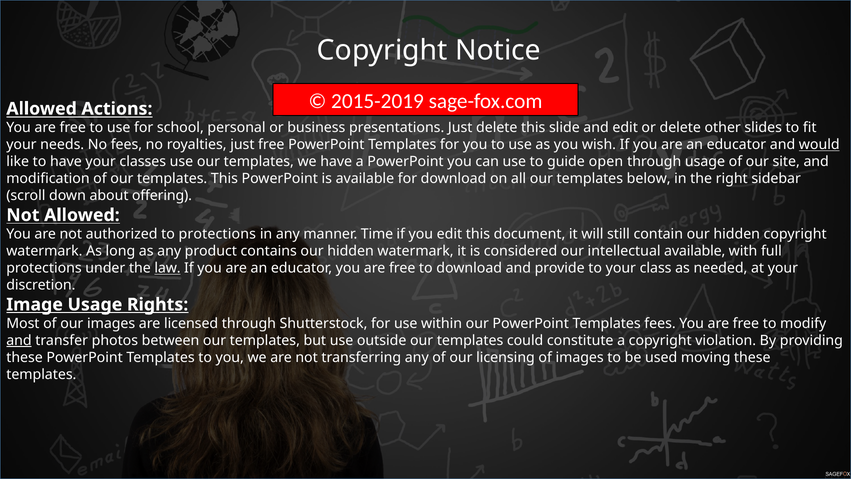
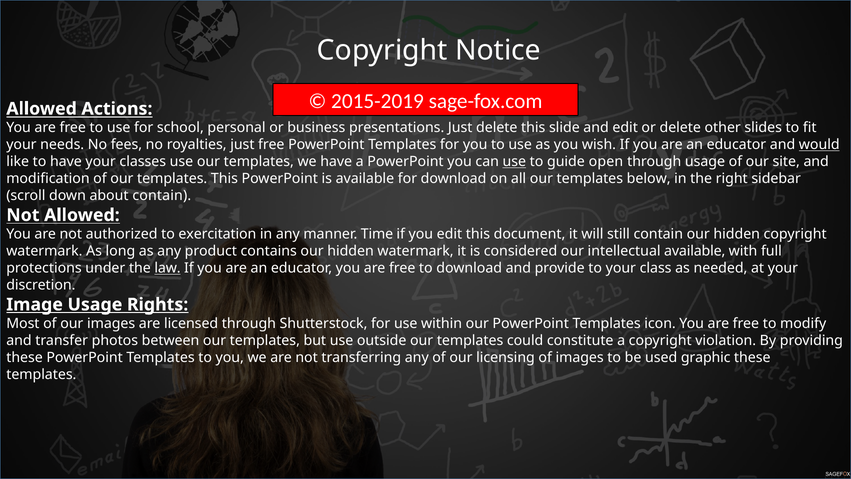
use at (514, 162) underline: none -> present
about offering: offering -> contain
to protections: protections -> exercitation
Templates fees: fees -> icon
and at (19, 340) underline: present -> none
moving: moving -> graphic
